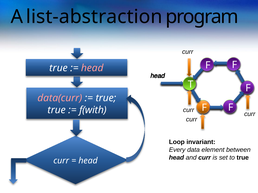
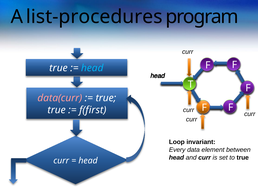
list-abstraction: list-abstraction -> list-procedures
head at (92, 68) colour: pink -> light blue
f(with: f(with -> f(first
